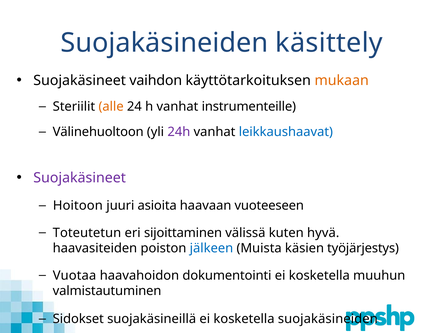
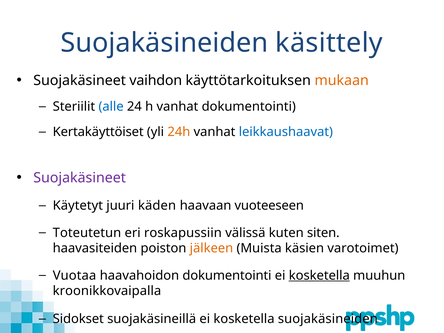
alle colour: orange -> blue
vanhat instrumenteille: instrumenteille -> dokumentointi
Välinehuoltoon: Välinehuoltoon -> Kertakäyttöiset
24h colour: purple -> orange
Hoitoon: Hoitoon -> Käytetyt
asioita: asioita -> käden
sijoittaminen: sijoittaminen -> roskapussiin
hyvä: hyvä -> siten
jälkeen colour: blue -> orange
työjärjestys: työjärjestys -> varotoimet
kosketella at (319, 275) underline: none -> present
valmistautuminen: valmistautuminen -> kroonikkovaipalla
